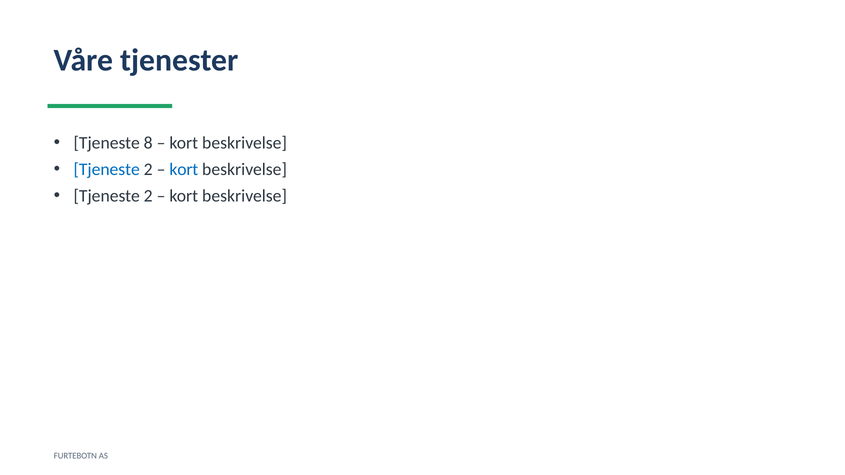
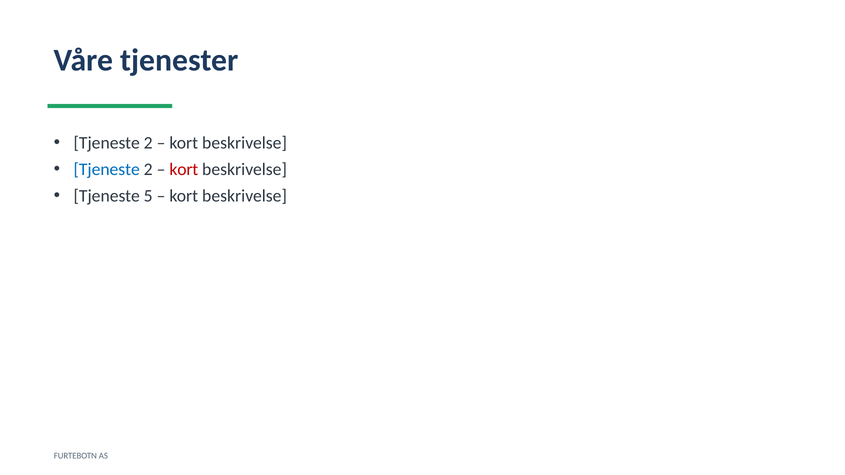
8 at (148, 143): 8 -> 2
kort at (184, 170) colour: blue -> red
2 at (148, 196): 2 -> 5
